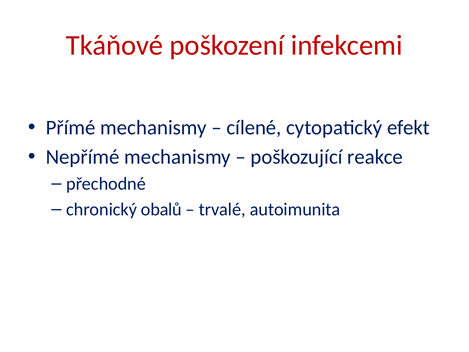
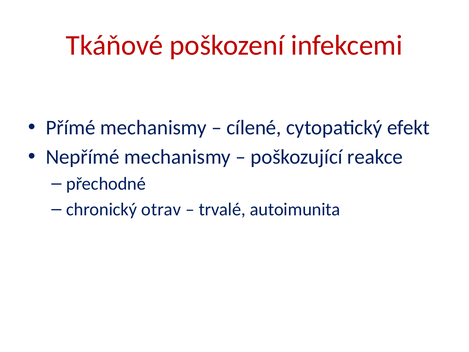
obalů: obalů -> otrav
